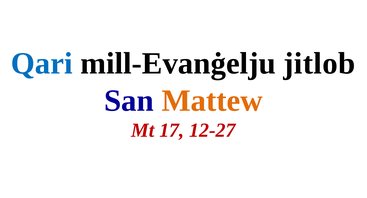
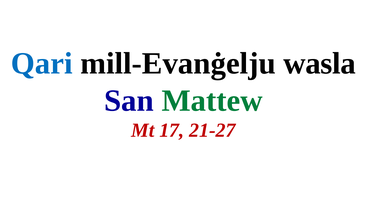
jitlob: jitlob -> wasla
Mattew colour: orange -> green
12-27: 12-27 -> 21-27
